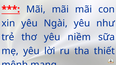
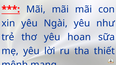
niềm: niềm -> hoan
